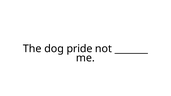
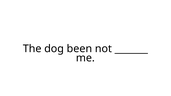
pride: pride -> been
